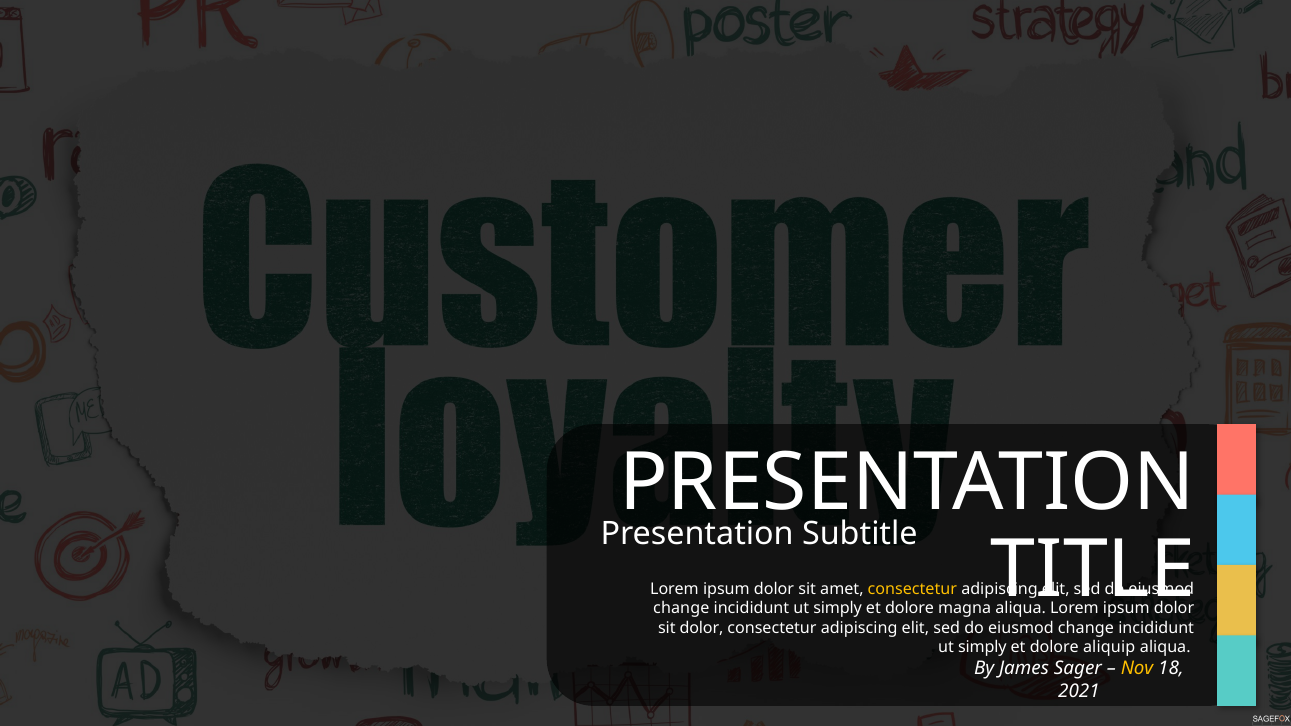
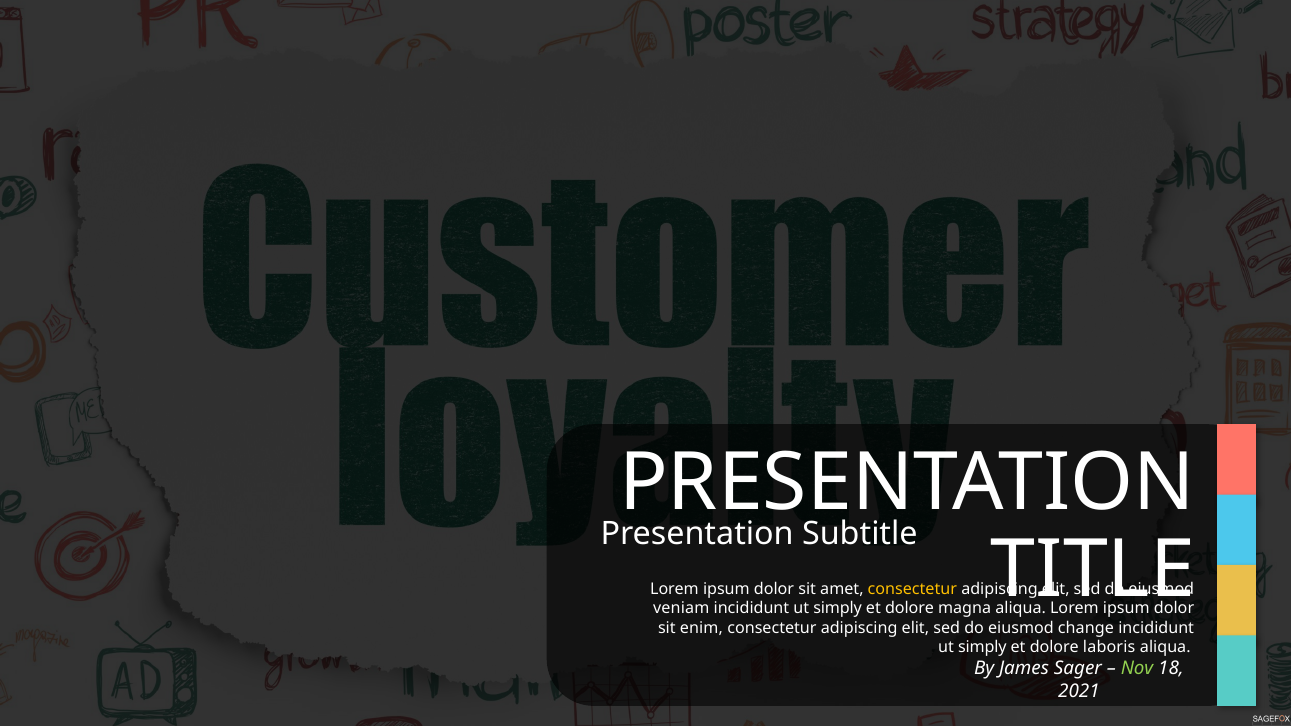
change at (681, 609): change -> veniam
sit dolor: dolor -> enim
aliquip: aliquip -> laboris
Nov colour: yellow -> light green
